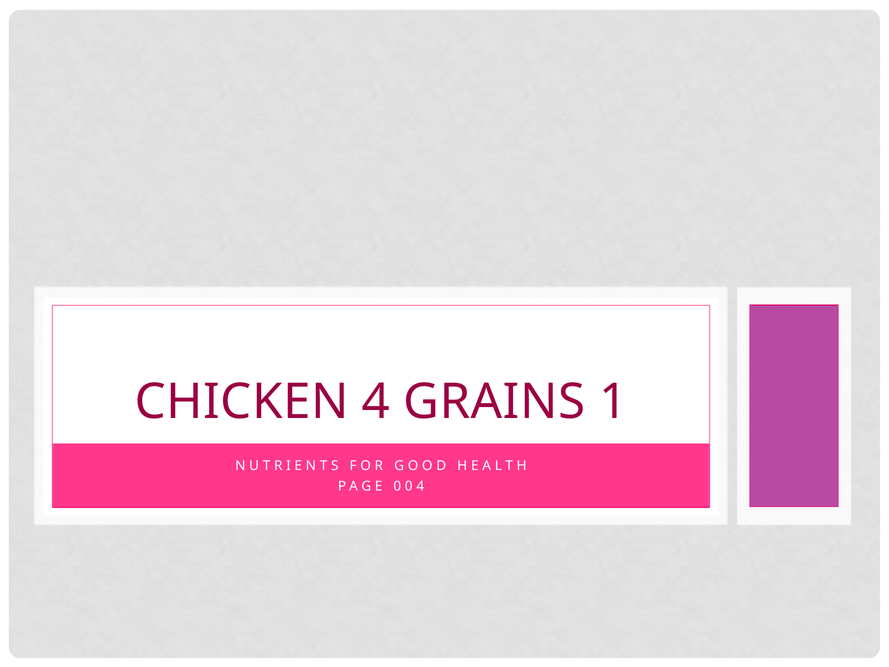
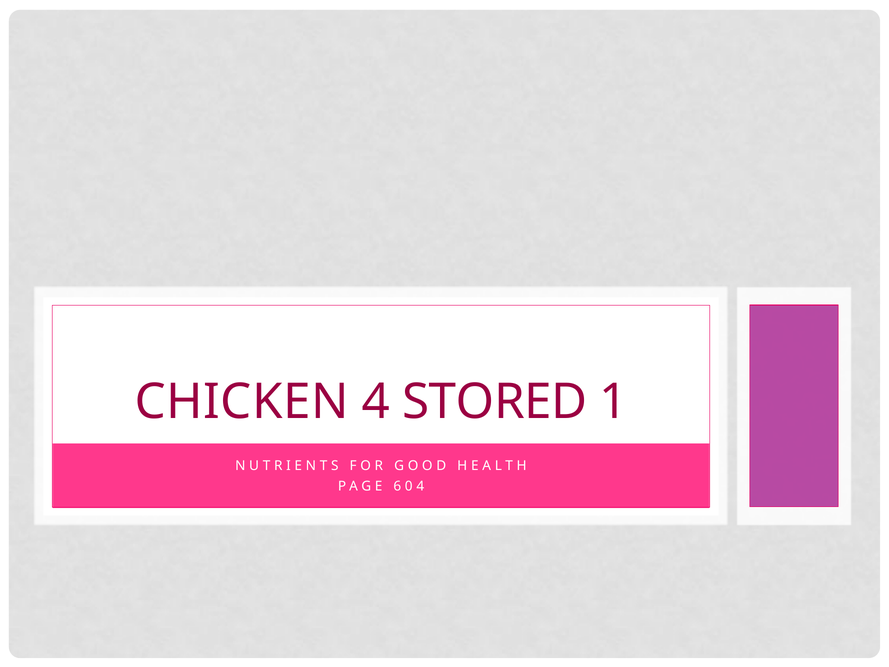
GRAINS: GRAINS -> STORED
0 at (397, 486): 0 -> 6
